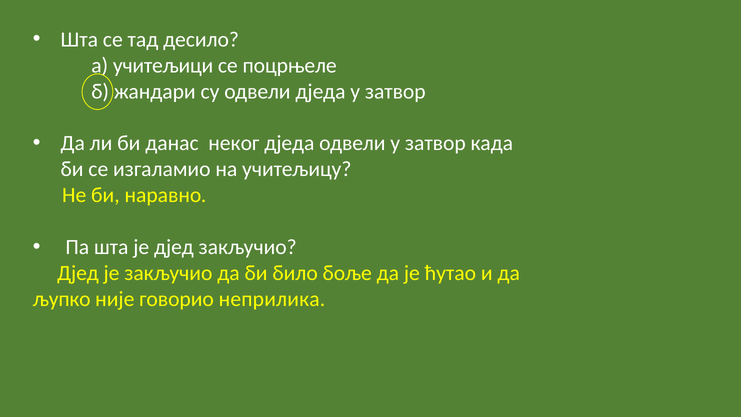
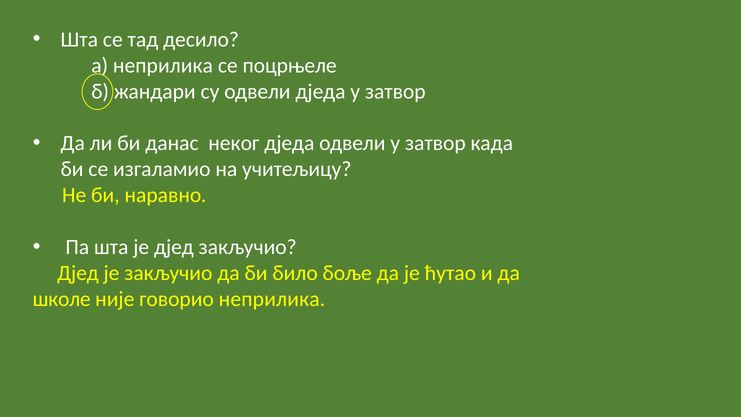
а учитељици: учитељици -> неприлика
љупко: љупко -> школе
